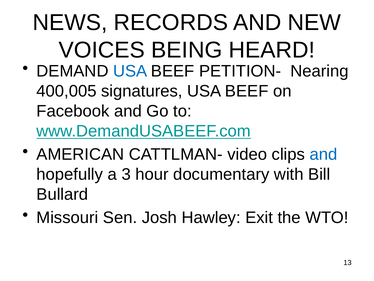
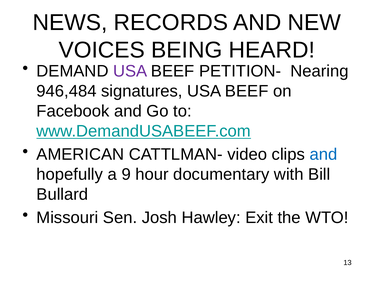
USA at (130, 71) colour: blue -> purple
400,005: 400,005 -> 946,484
3: 3 -> 9
